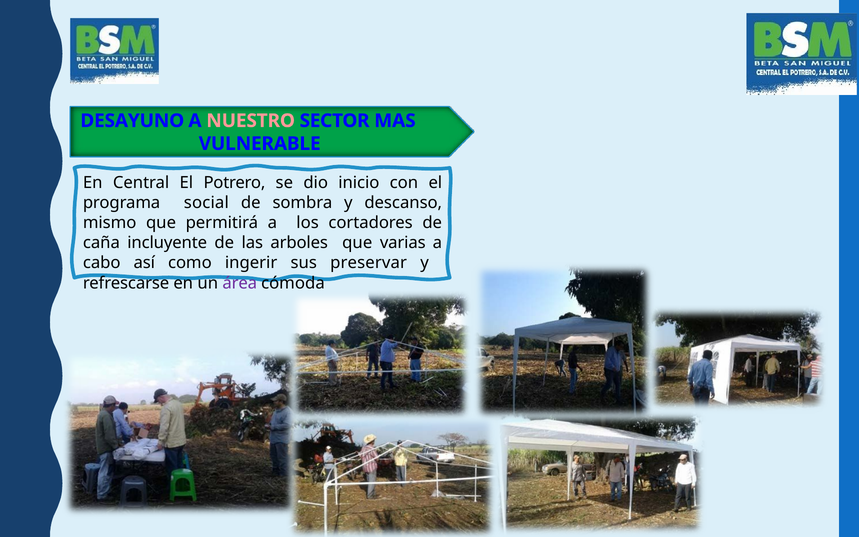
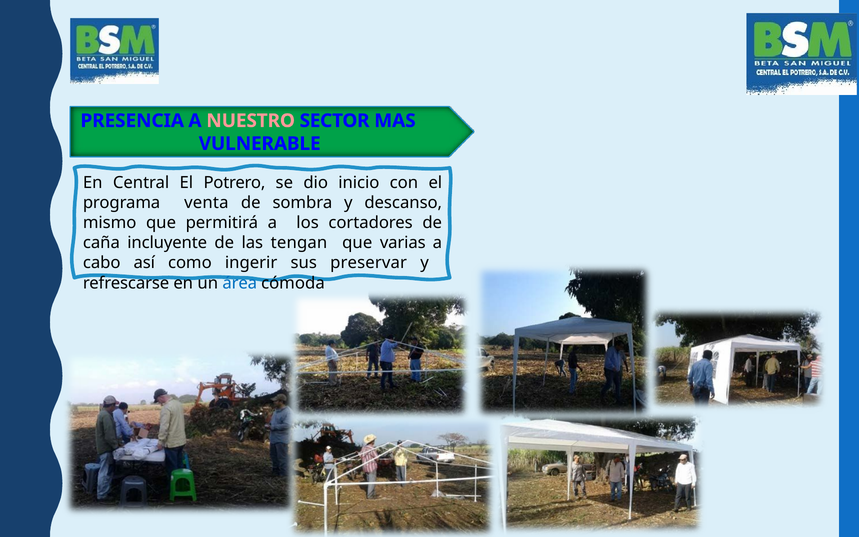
DESAYUNO: DESAYUNO -> PRESENCIA
social: social -> venta
arboles: arboles -> tengan
área colour: purple -> blue
